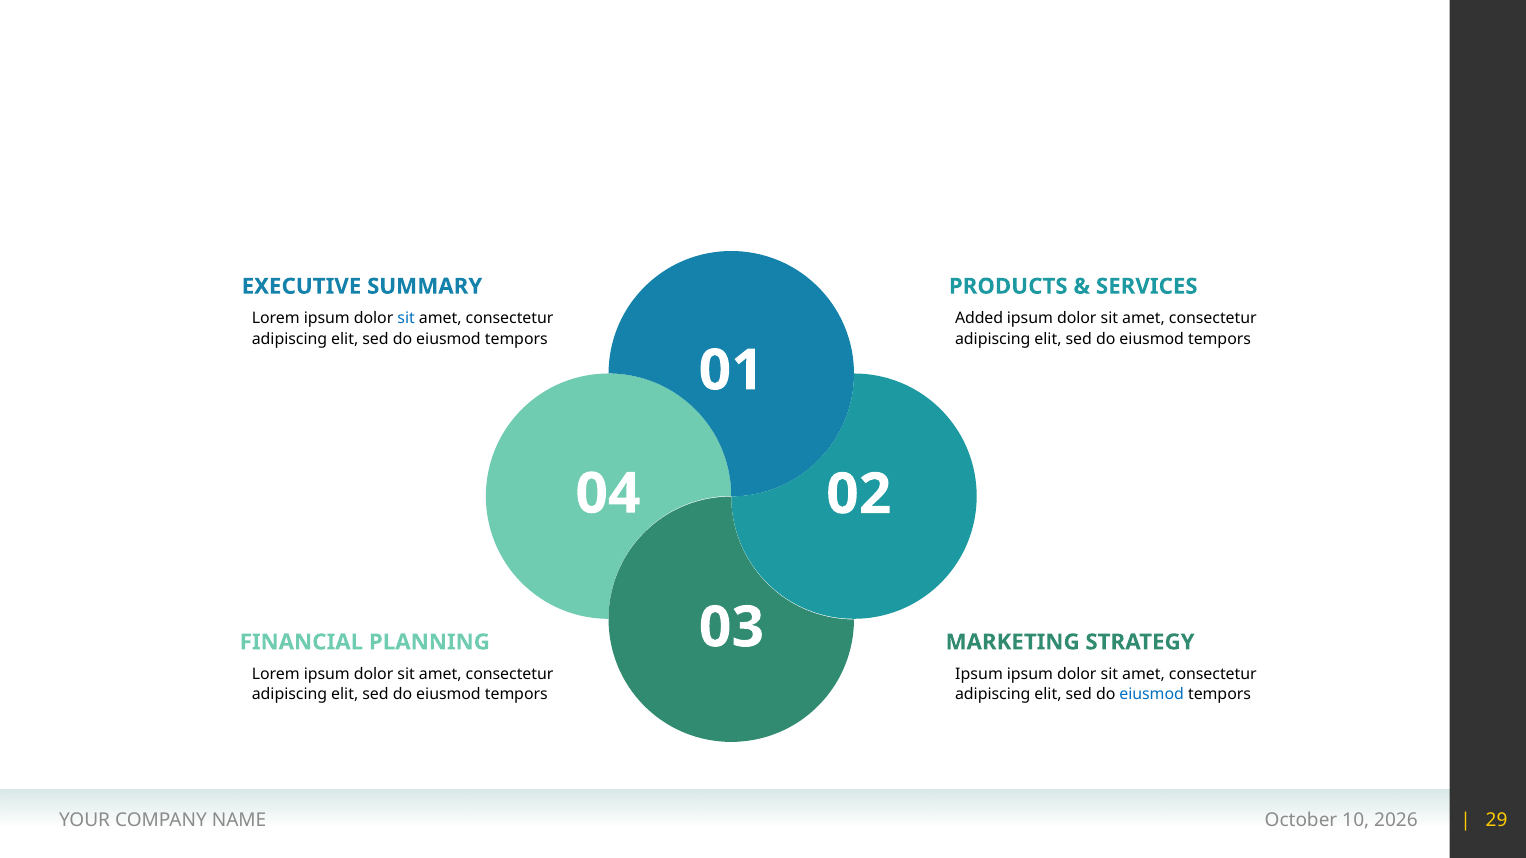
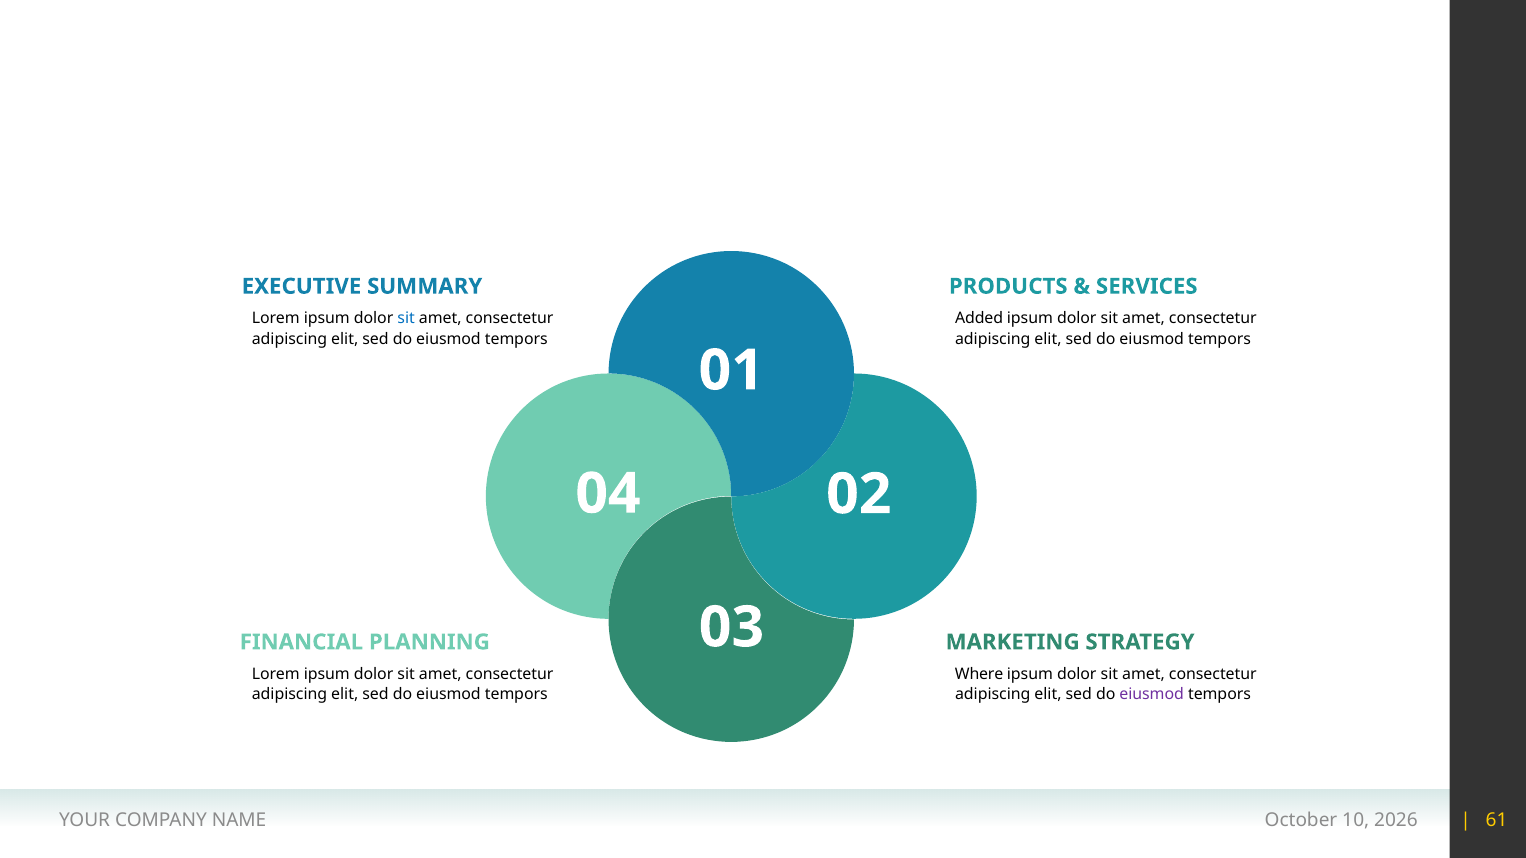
Ipsum at (979, 675): Ipsum -> Where
eiusmod at (1152, 695) colour: blue -> purple
29: 29 -> 61
